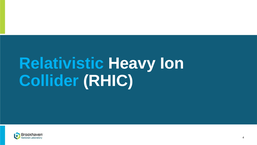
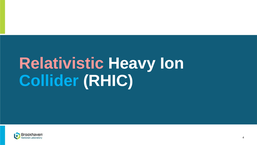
Relativistic colour: light blue -> pink
